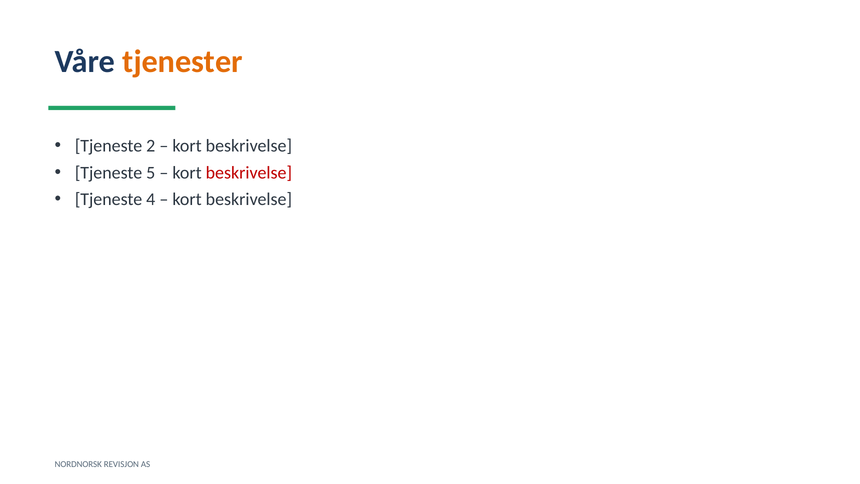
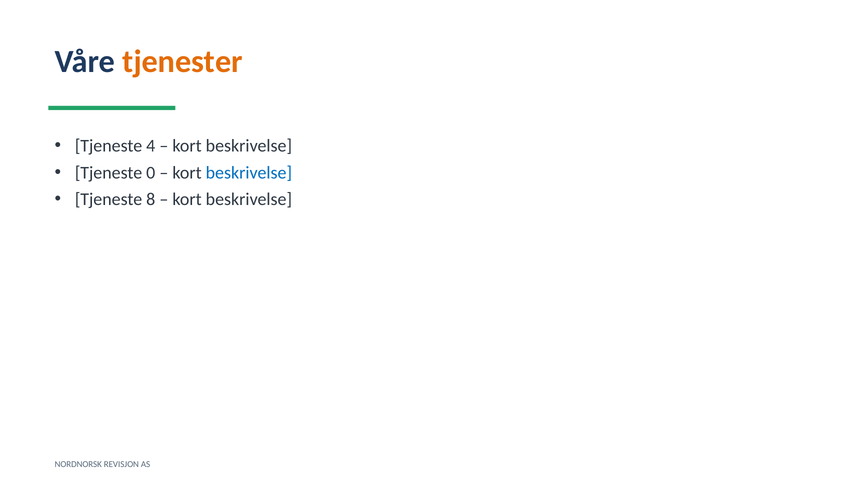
2: 2 -> 4
5: 5 -> 0
beskrivelse at (249, 173) colour: red -> blue
4: 4 -> 8
